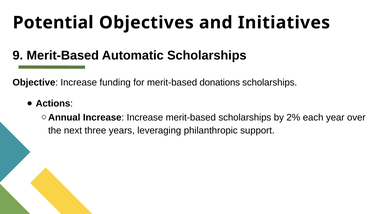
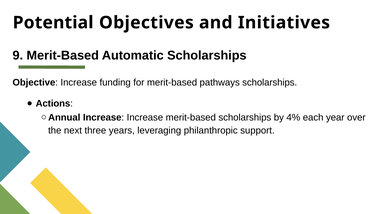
donations: donations -> pathways
2%: 2% -> 4%
